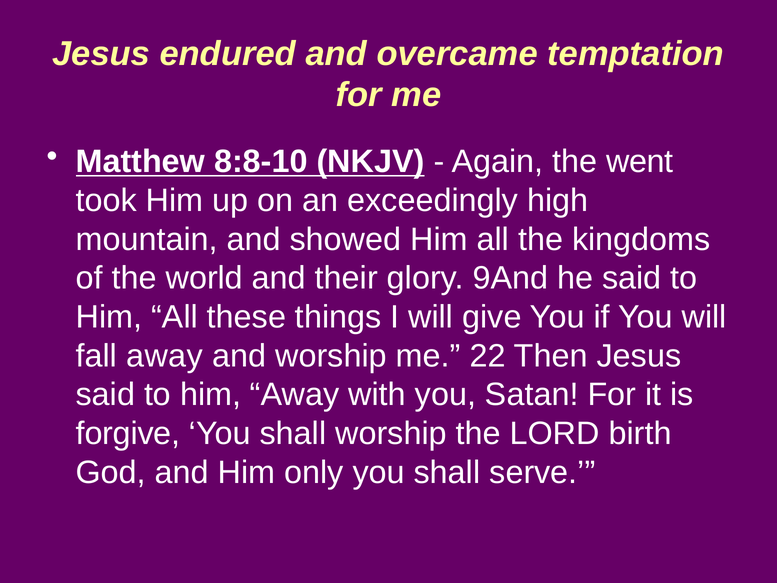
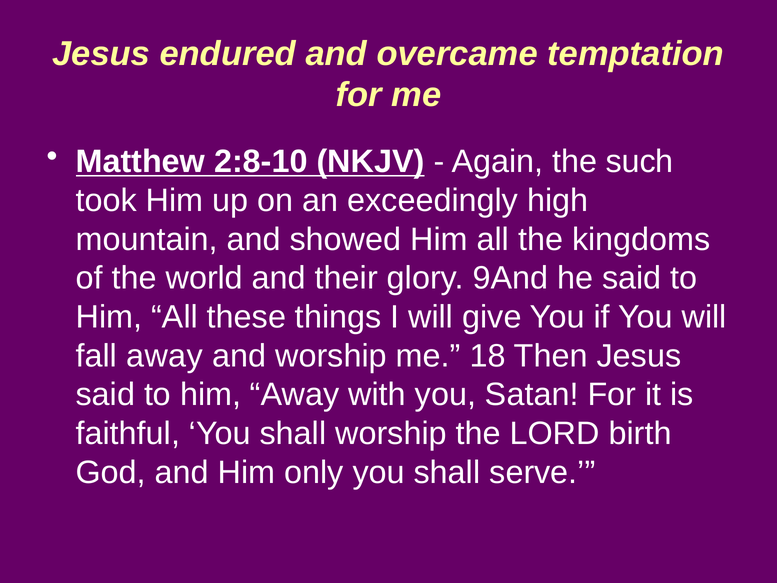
8:8-10: 8:8-10 -> 2:8-10
went: went -> such
22: 22 -> 18
forgive: forgive -> faithful
